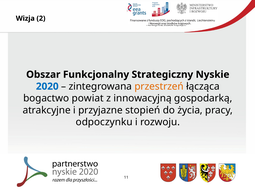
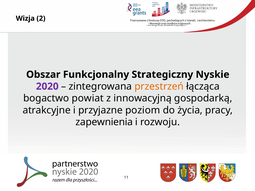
2020 colour: blue -> purple
stopień: stopień -> poziom
odpoczynku: odpoczynku -> zapewnienia
